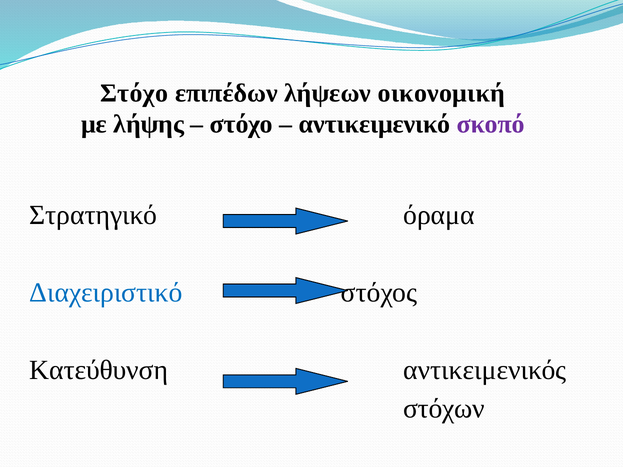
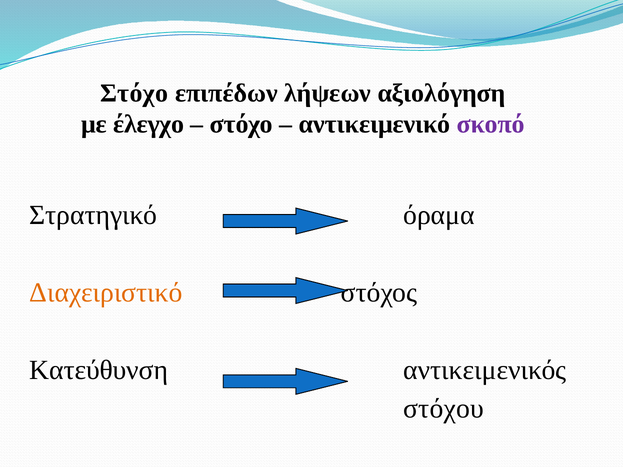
οικονομική: οικονομική -> αξιολόγηση
λήψης: λήψης -> έλεγχο
Διαχειριστικό colour: blue -> orange
στόχων: στόχων -> στόχου
